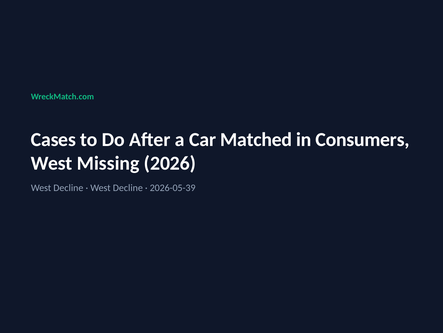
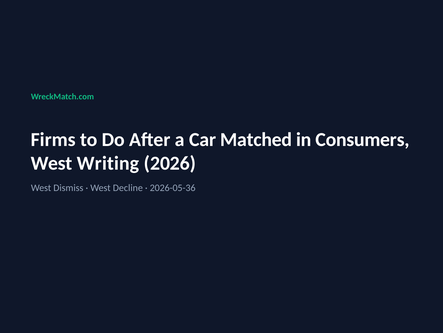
Cases: Cases -> Firms
Missing: Missing -> Writing
Decline at (68, 187): Decline -> Dismiss
2026-05-39: 2026-05-39 -> 2026-05-36
